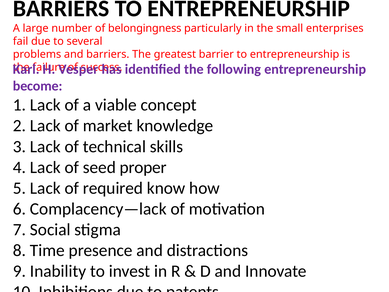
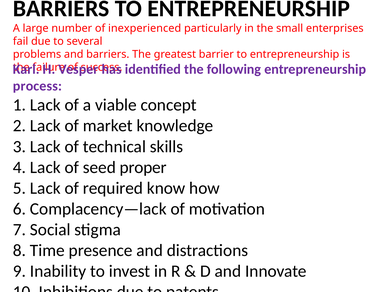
belongingness: belongingness -> inexperienced
become: become -> process
